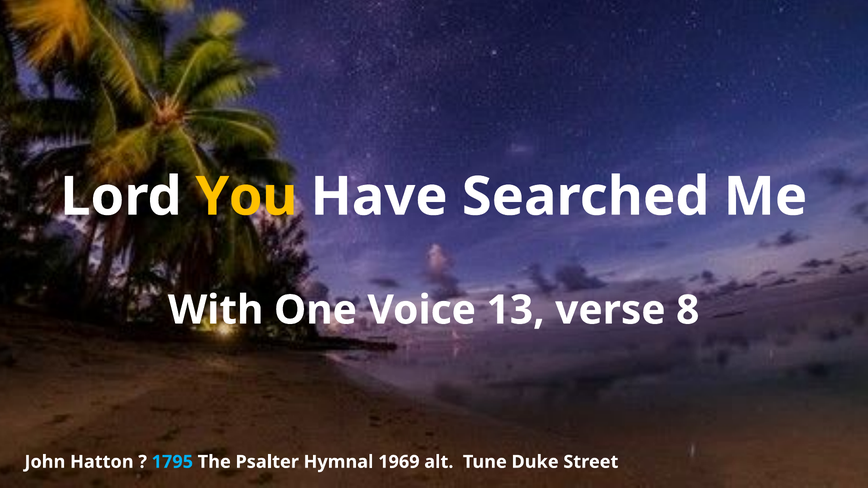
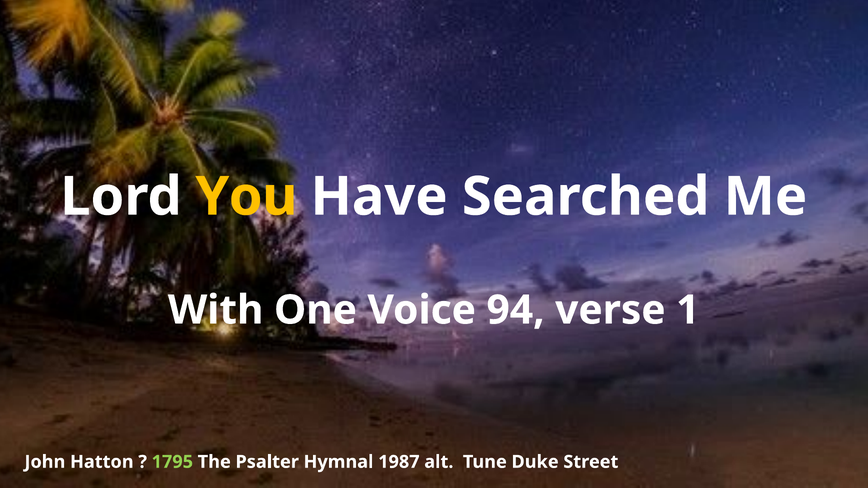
13: 13 -> 94
8: 8 -> 1
1795 colour: light blue -> light green
1969: 1969 -> 1987
